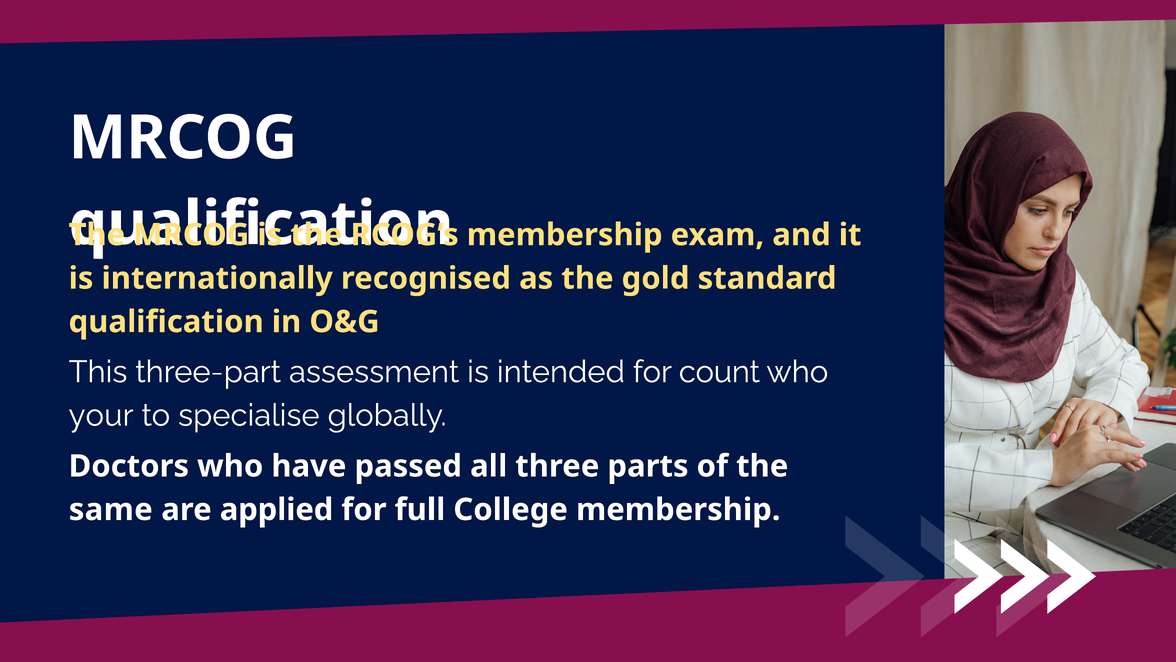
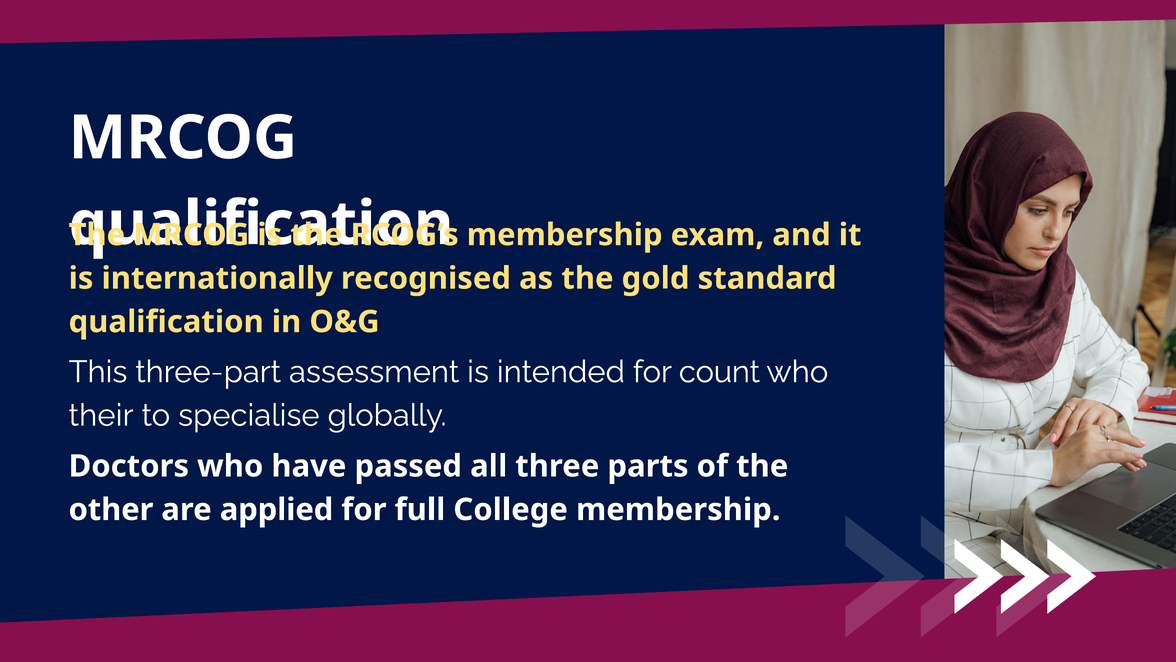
your: your -> their
same: same -> other
